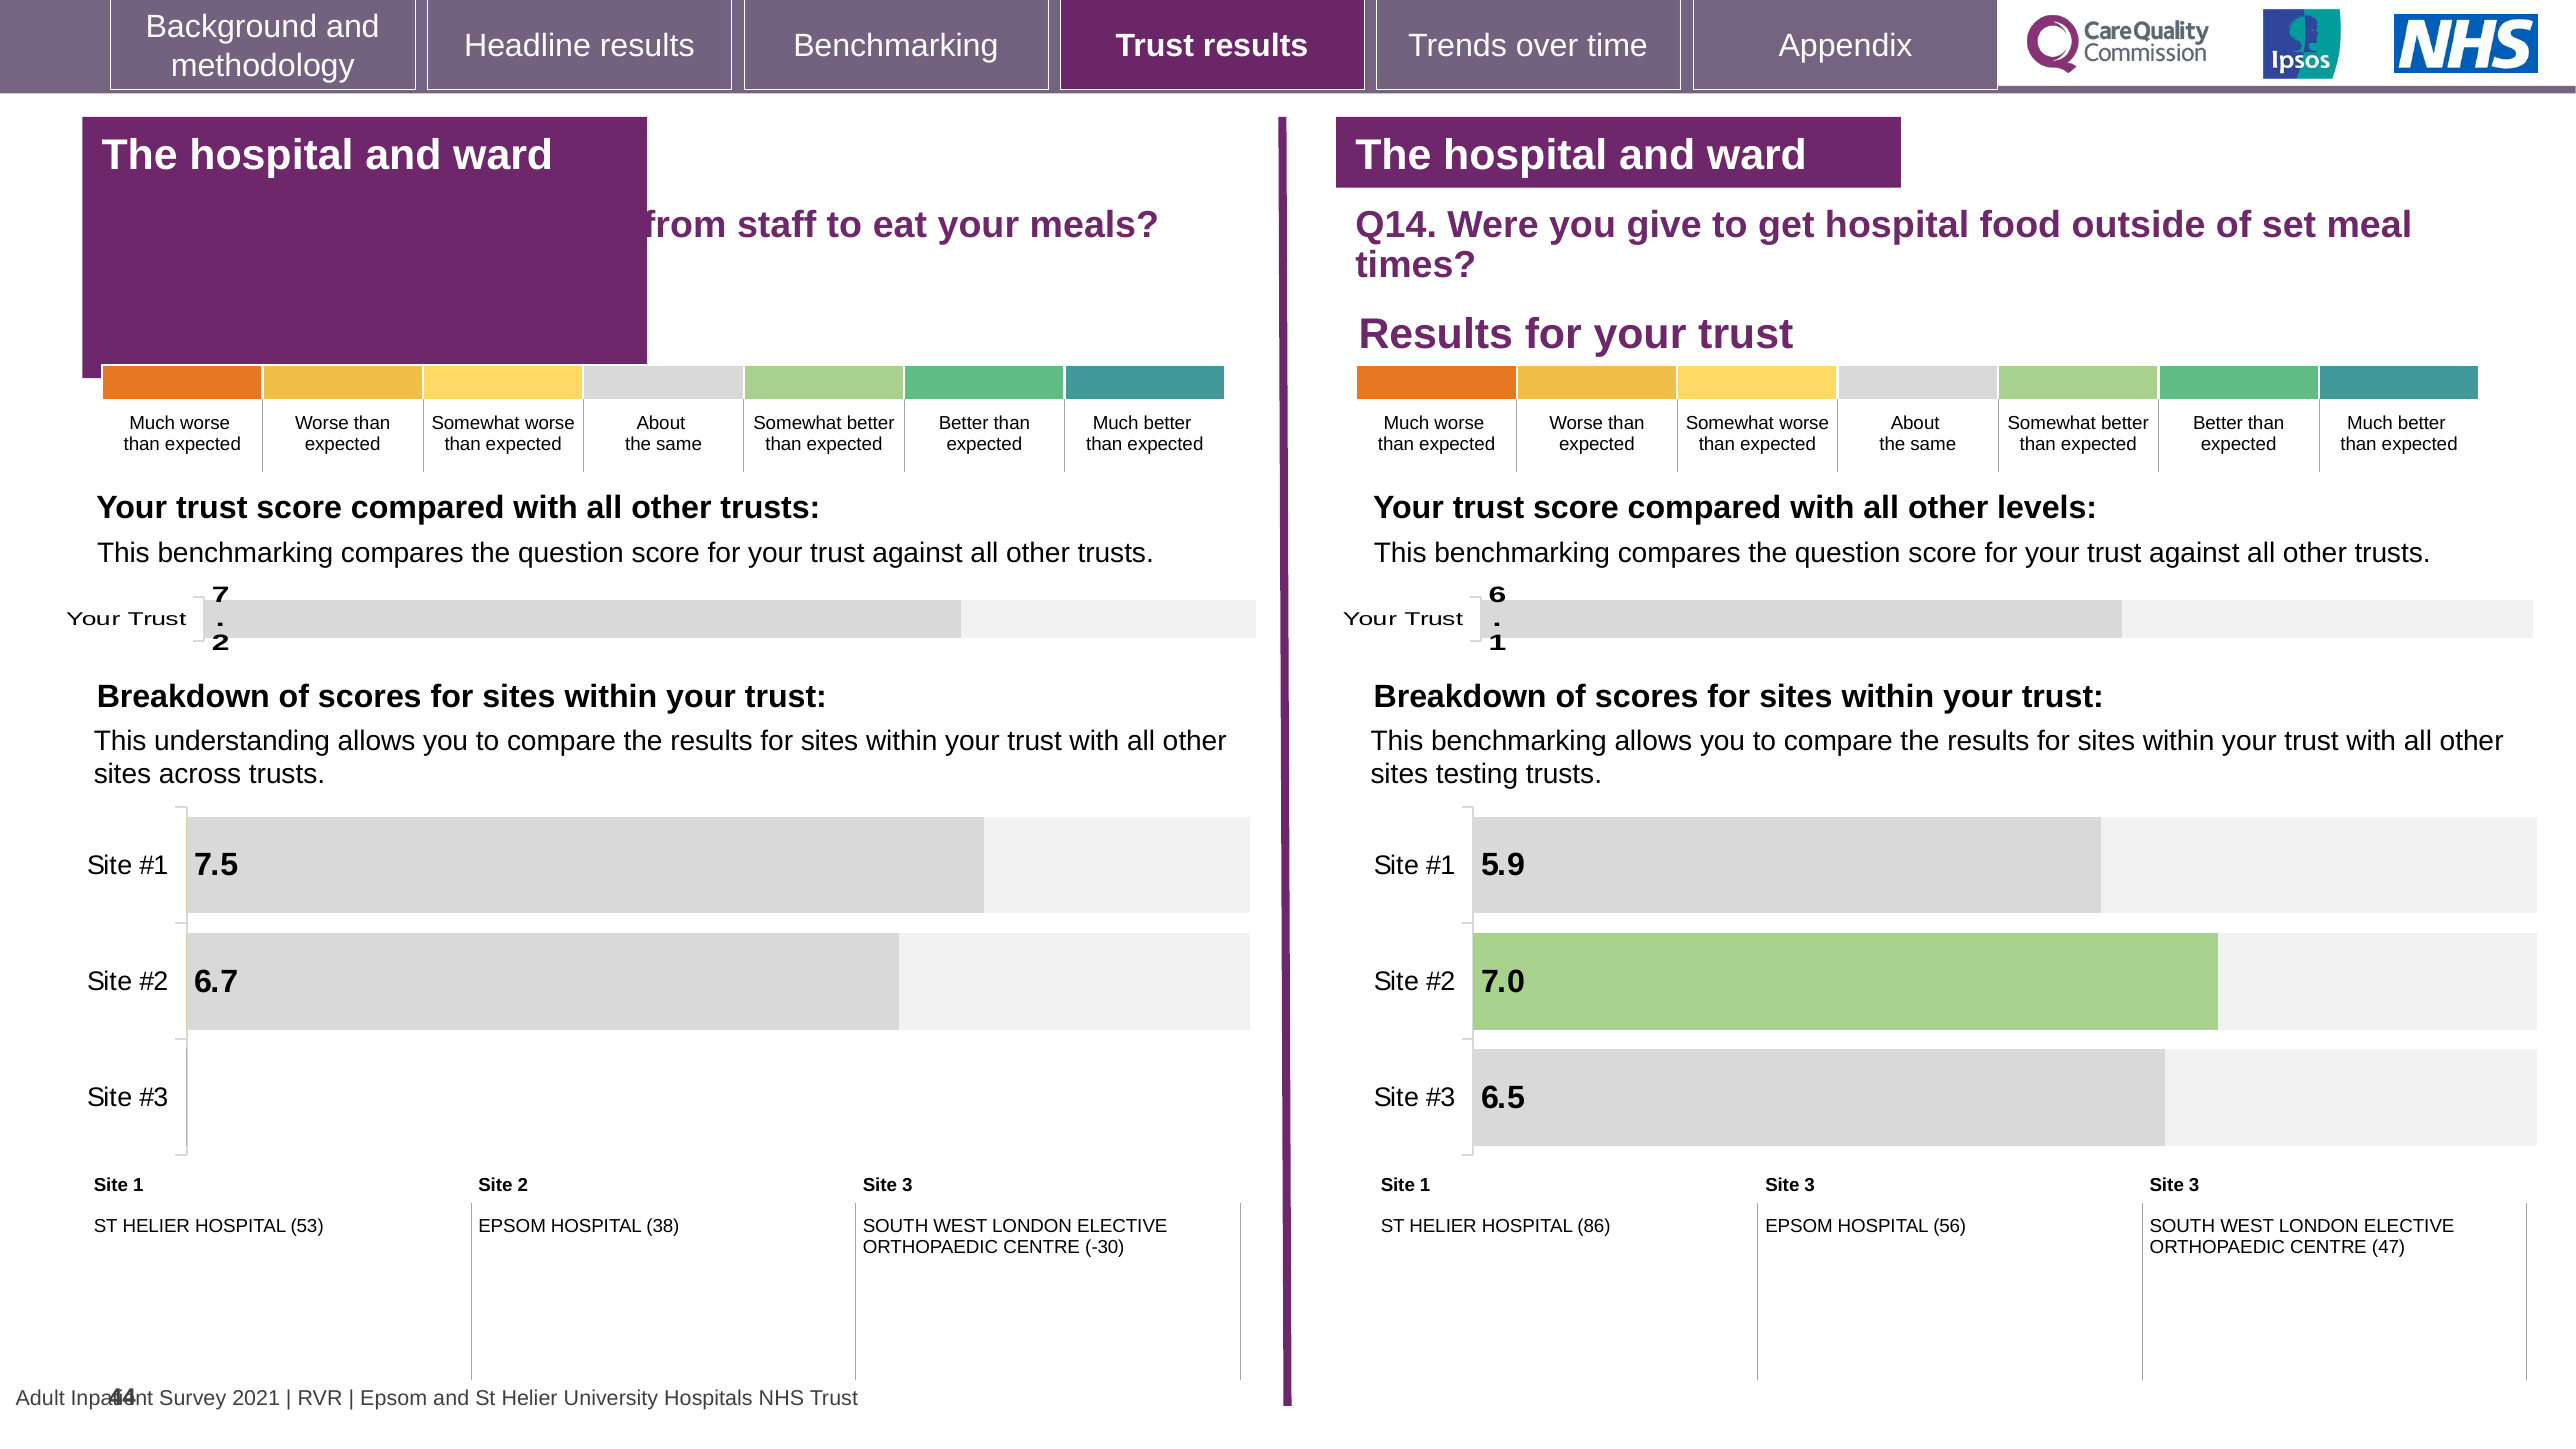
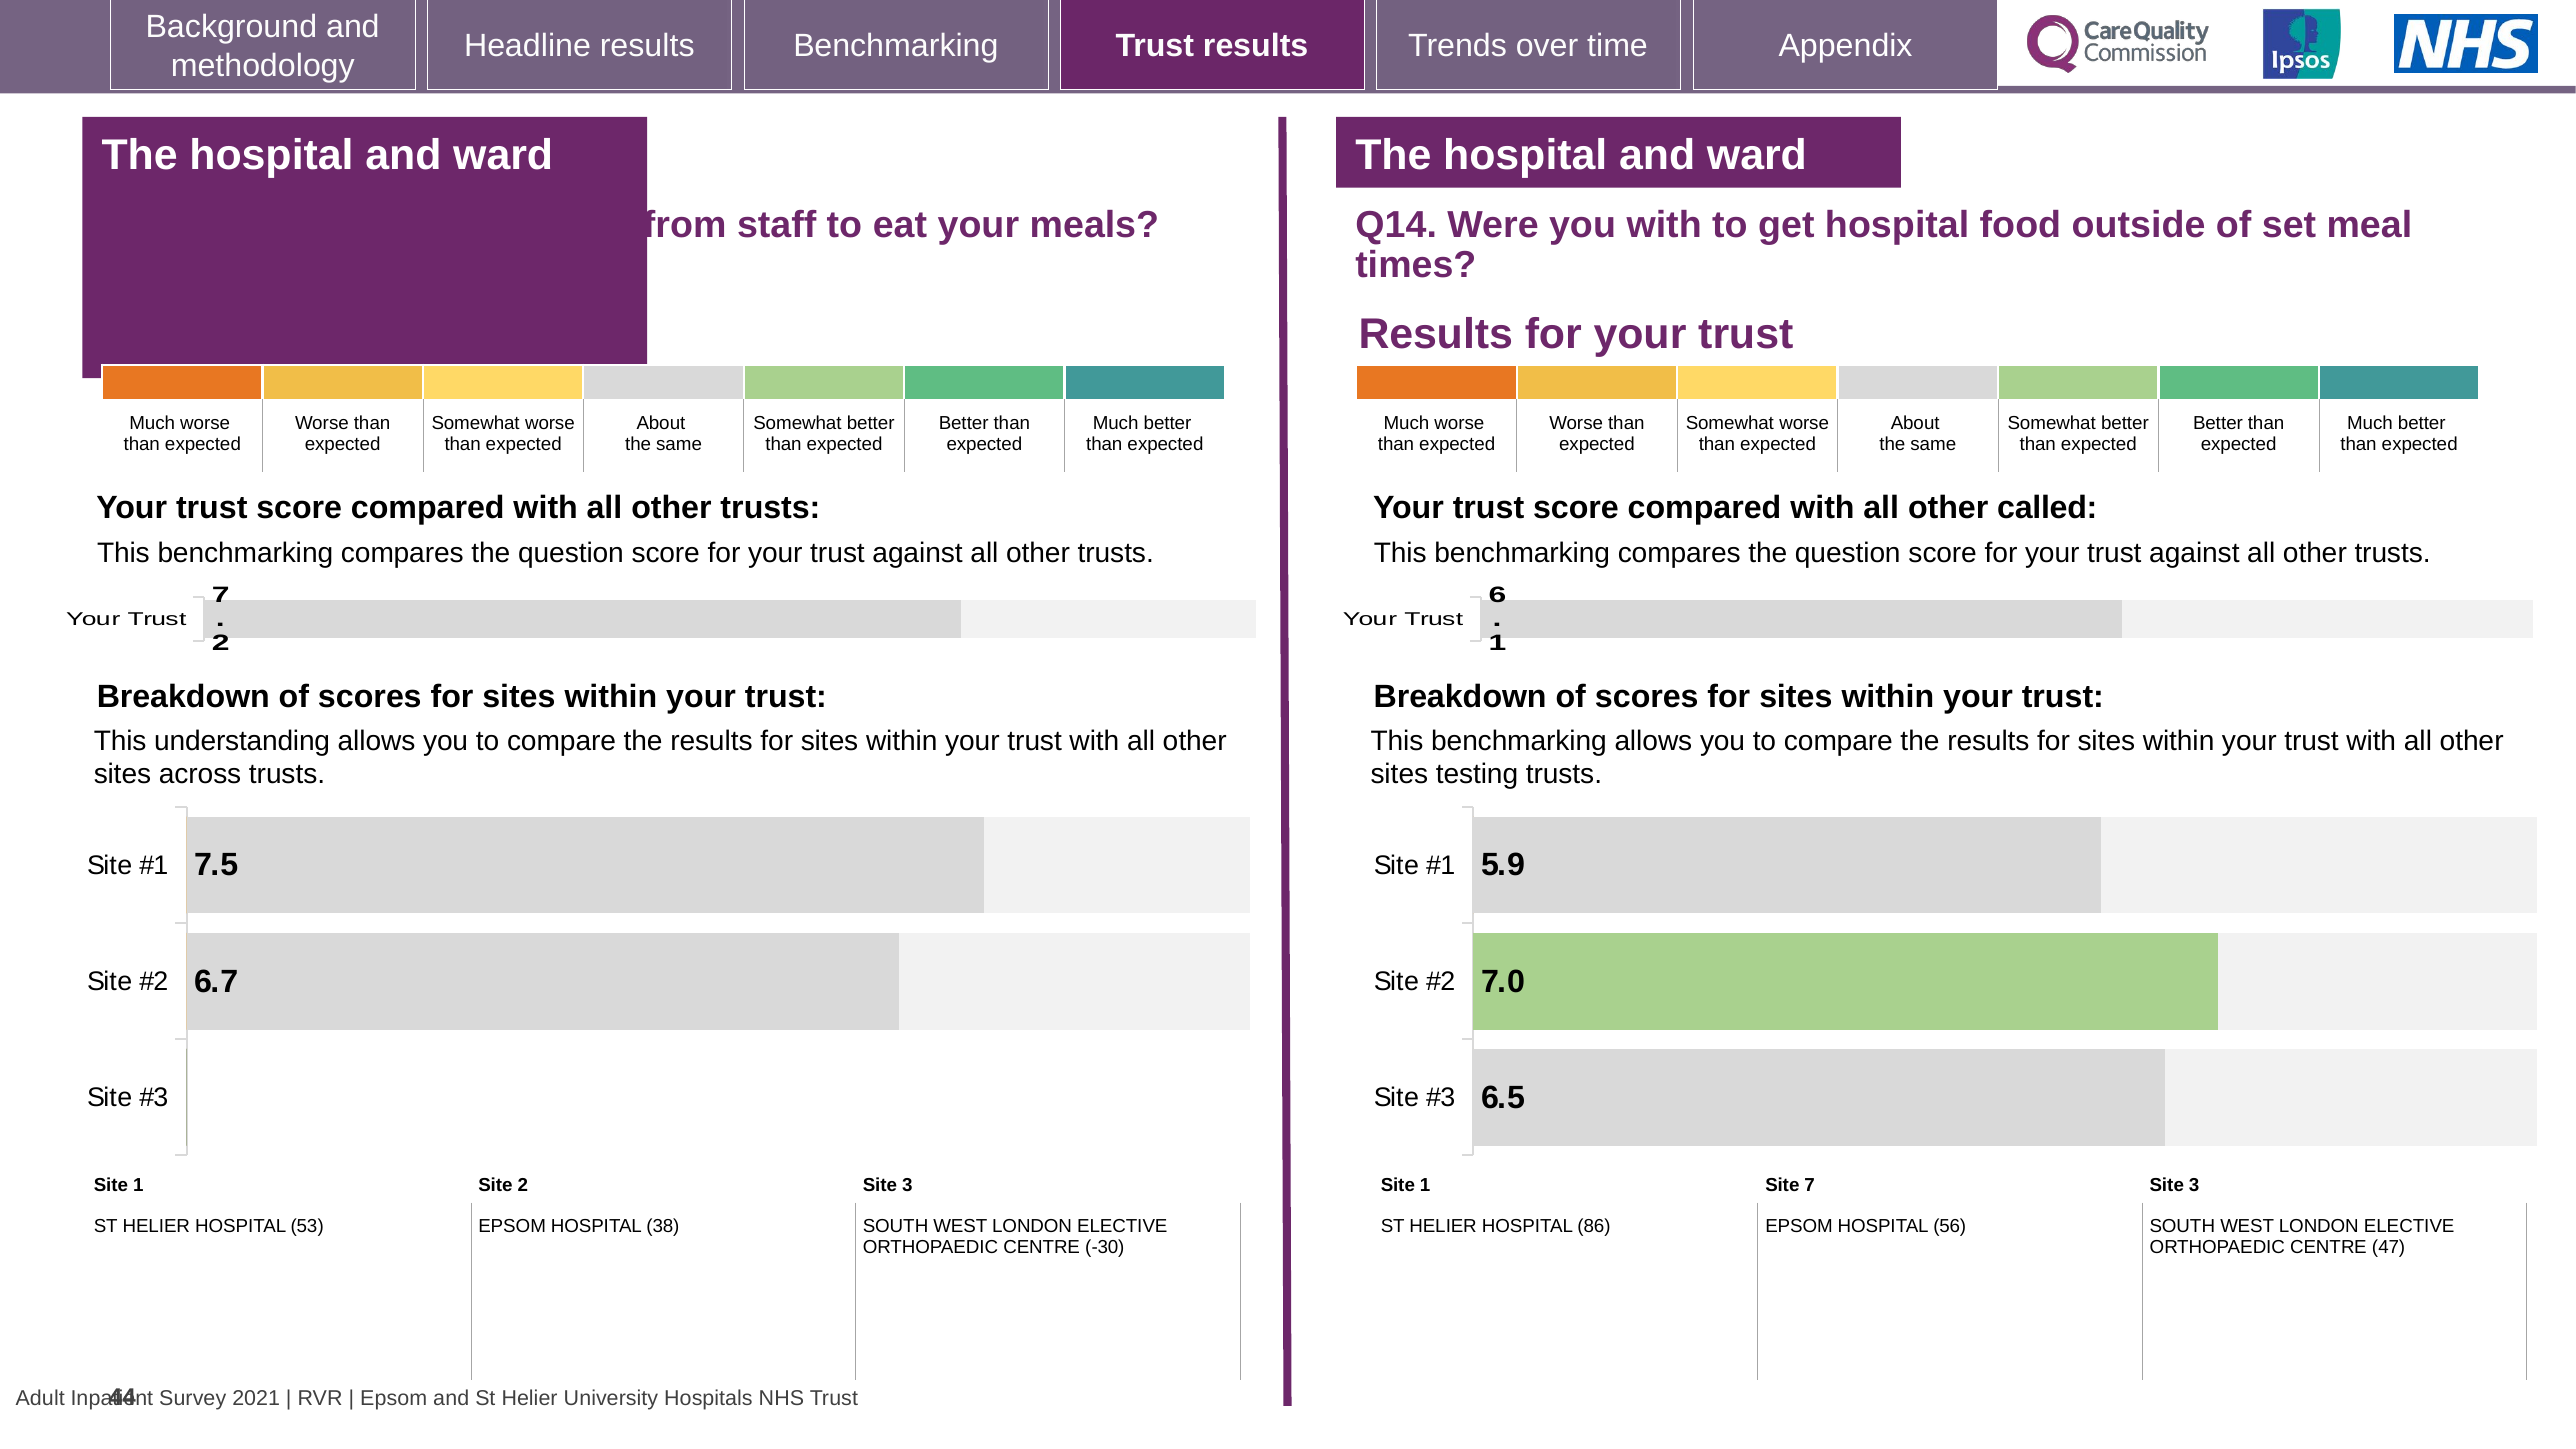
you give: give -> with
levels: levels -> called
1 Site 3: 3 -> 7
